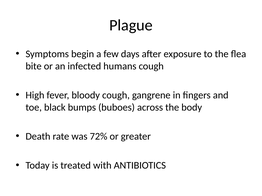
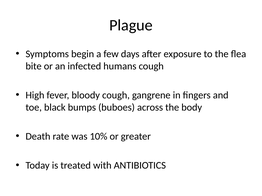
72%: 72% -> 10%
